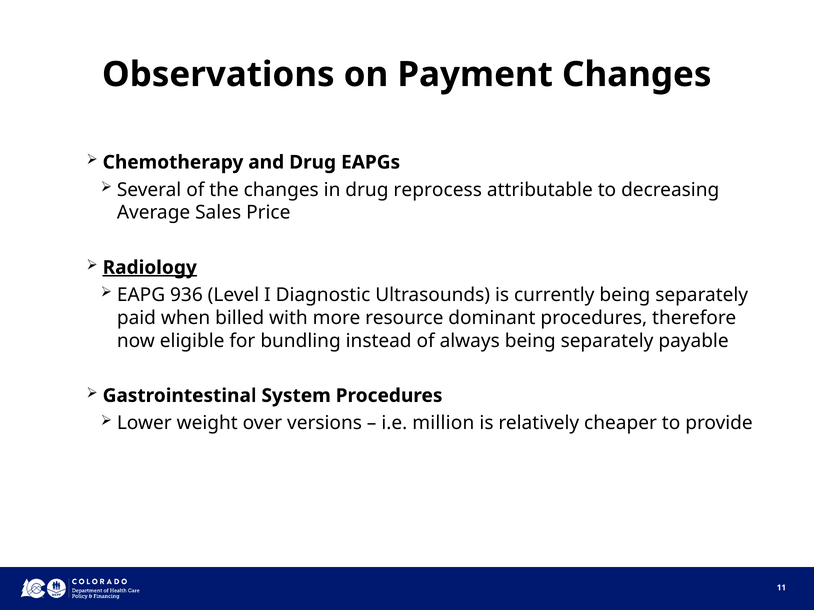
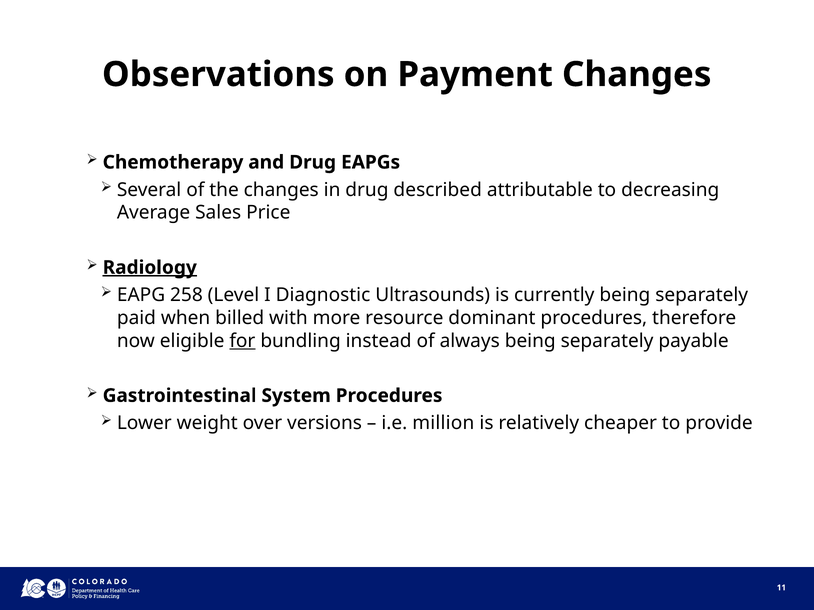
reprocess: reprocess -> described
936: 936 -> 258
for underline: none -> present
